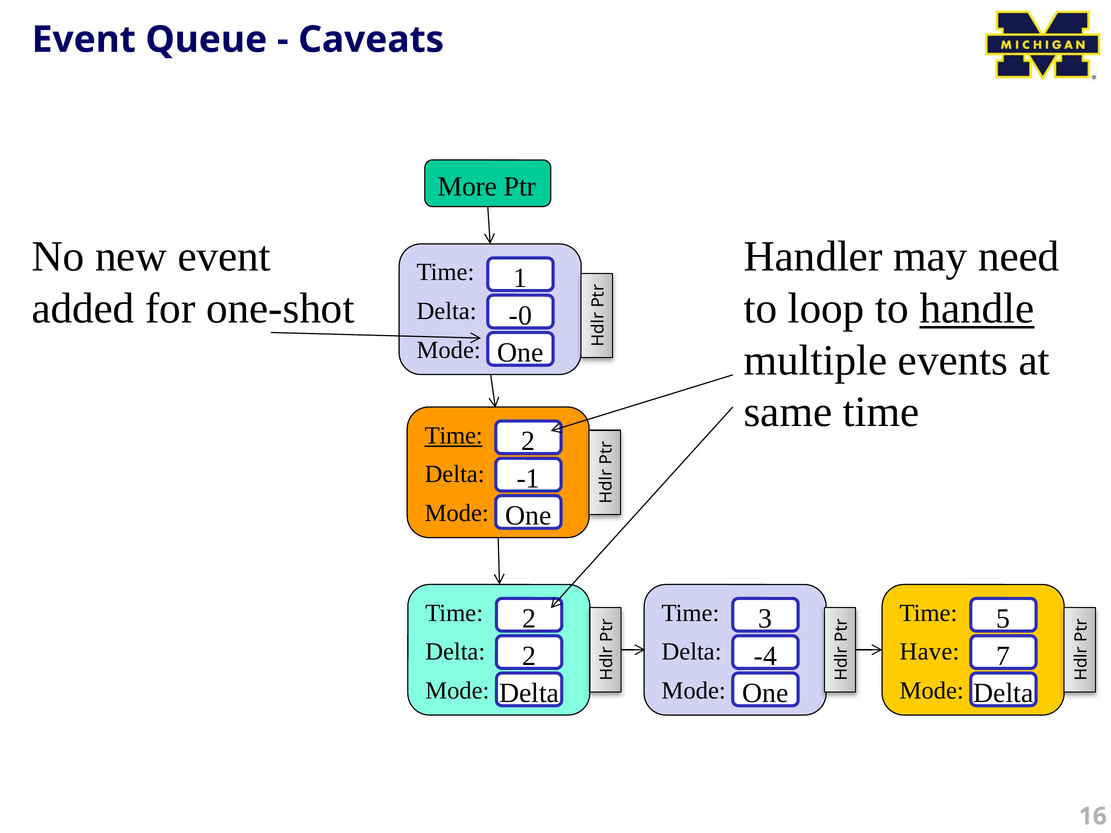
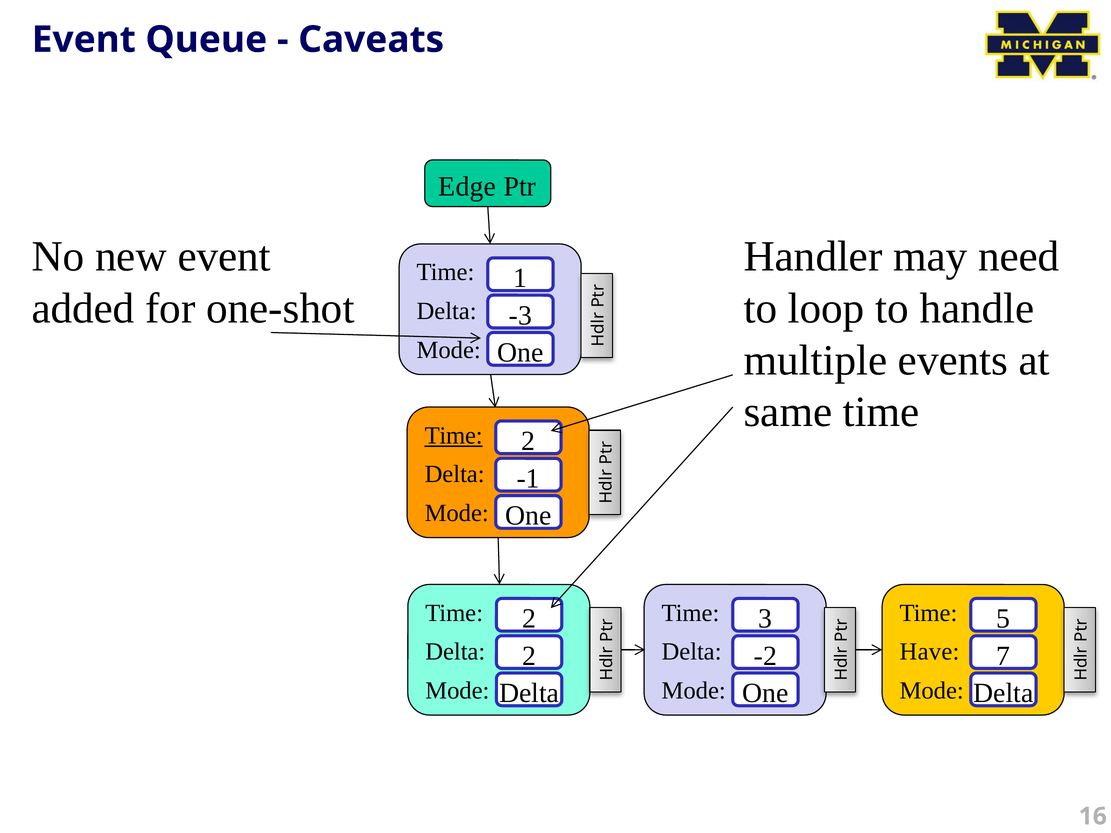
More: More -> Edge
handle underline: present -> none
-0: -0 -> -3
-4: -4 -> -2
